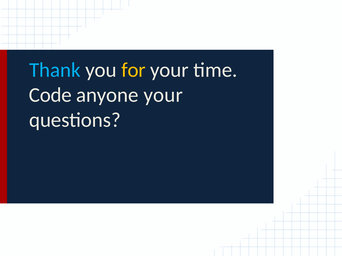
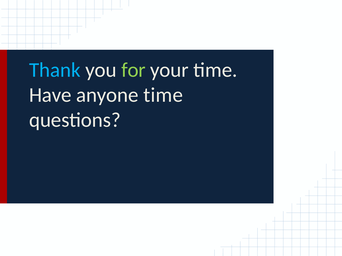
for colour: yellow -> light green
Code: Code -> Have
anyone your: your -> time
